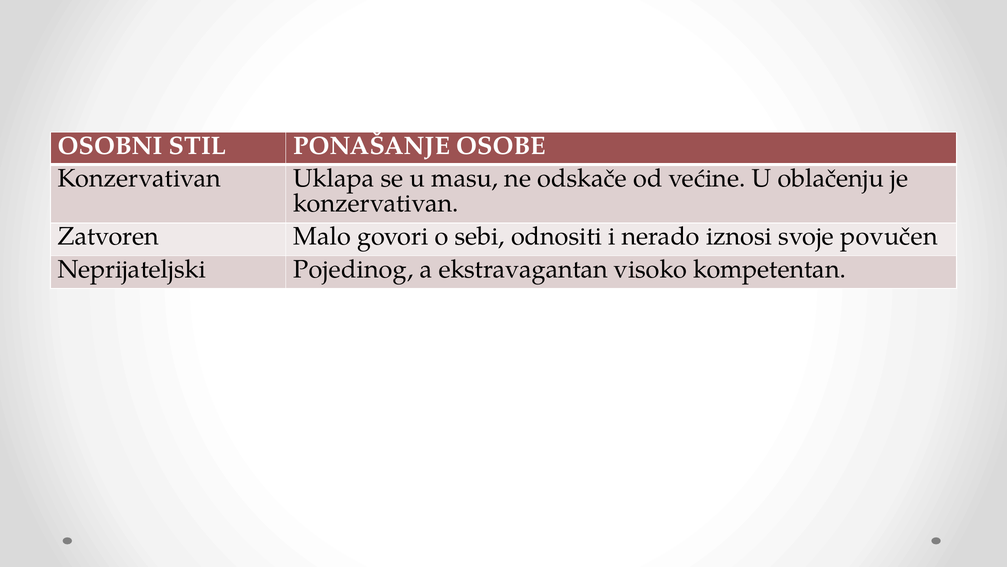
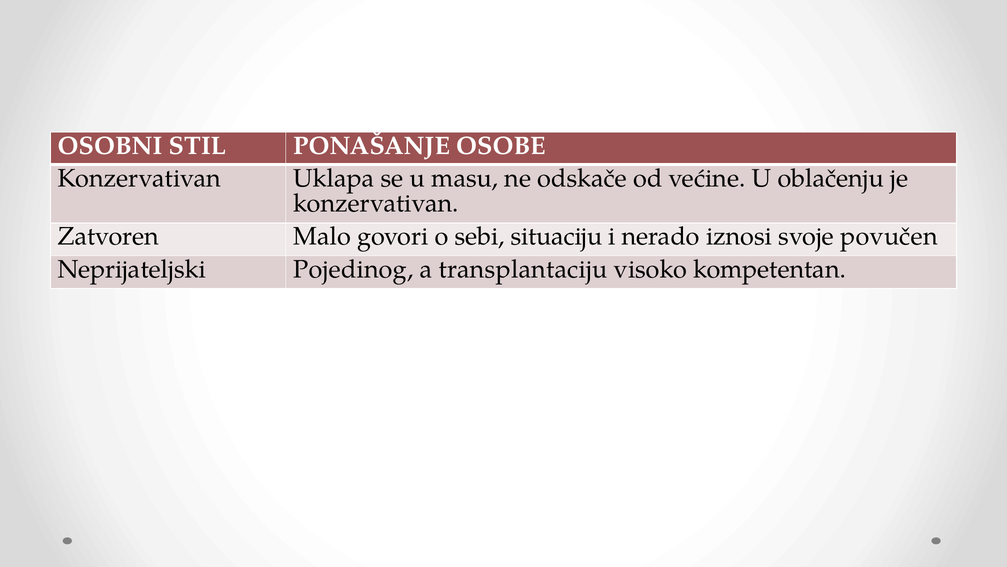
odnositi: odnositi -> situaciju
ekstravagantan: ekstravagantan -> transplantaciju
